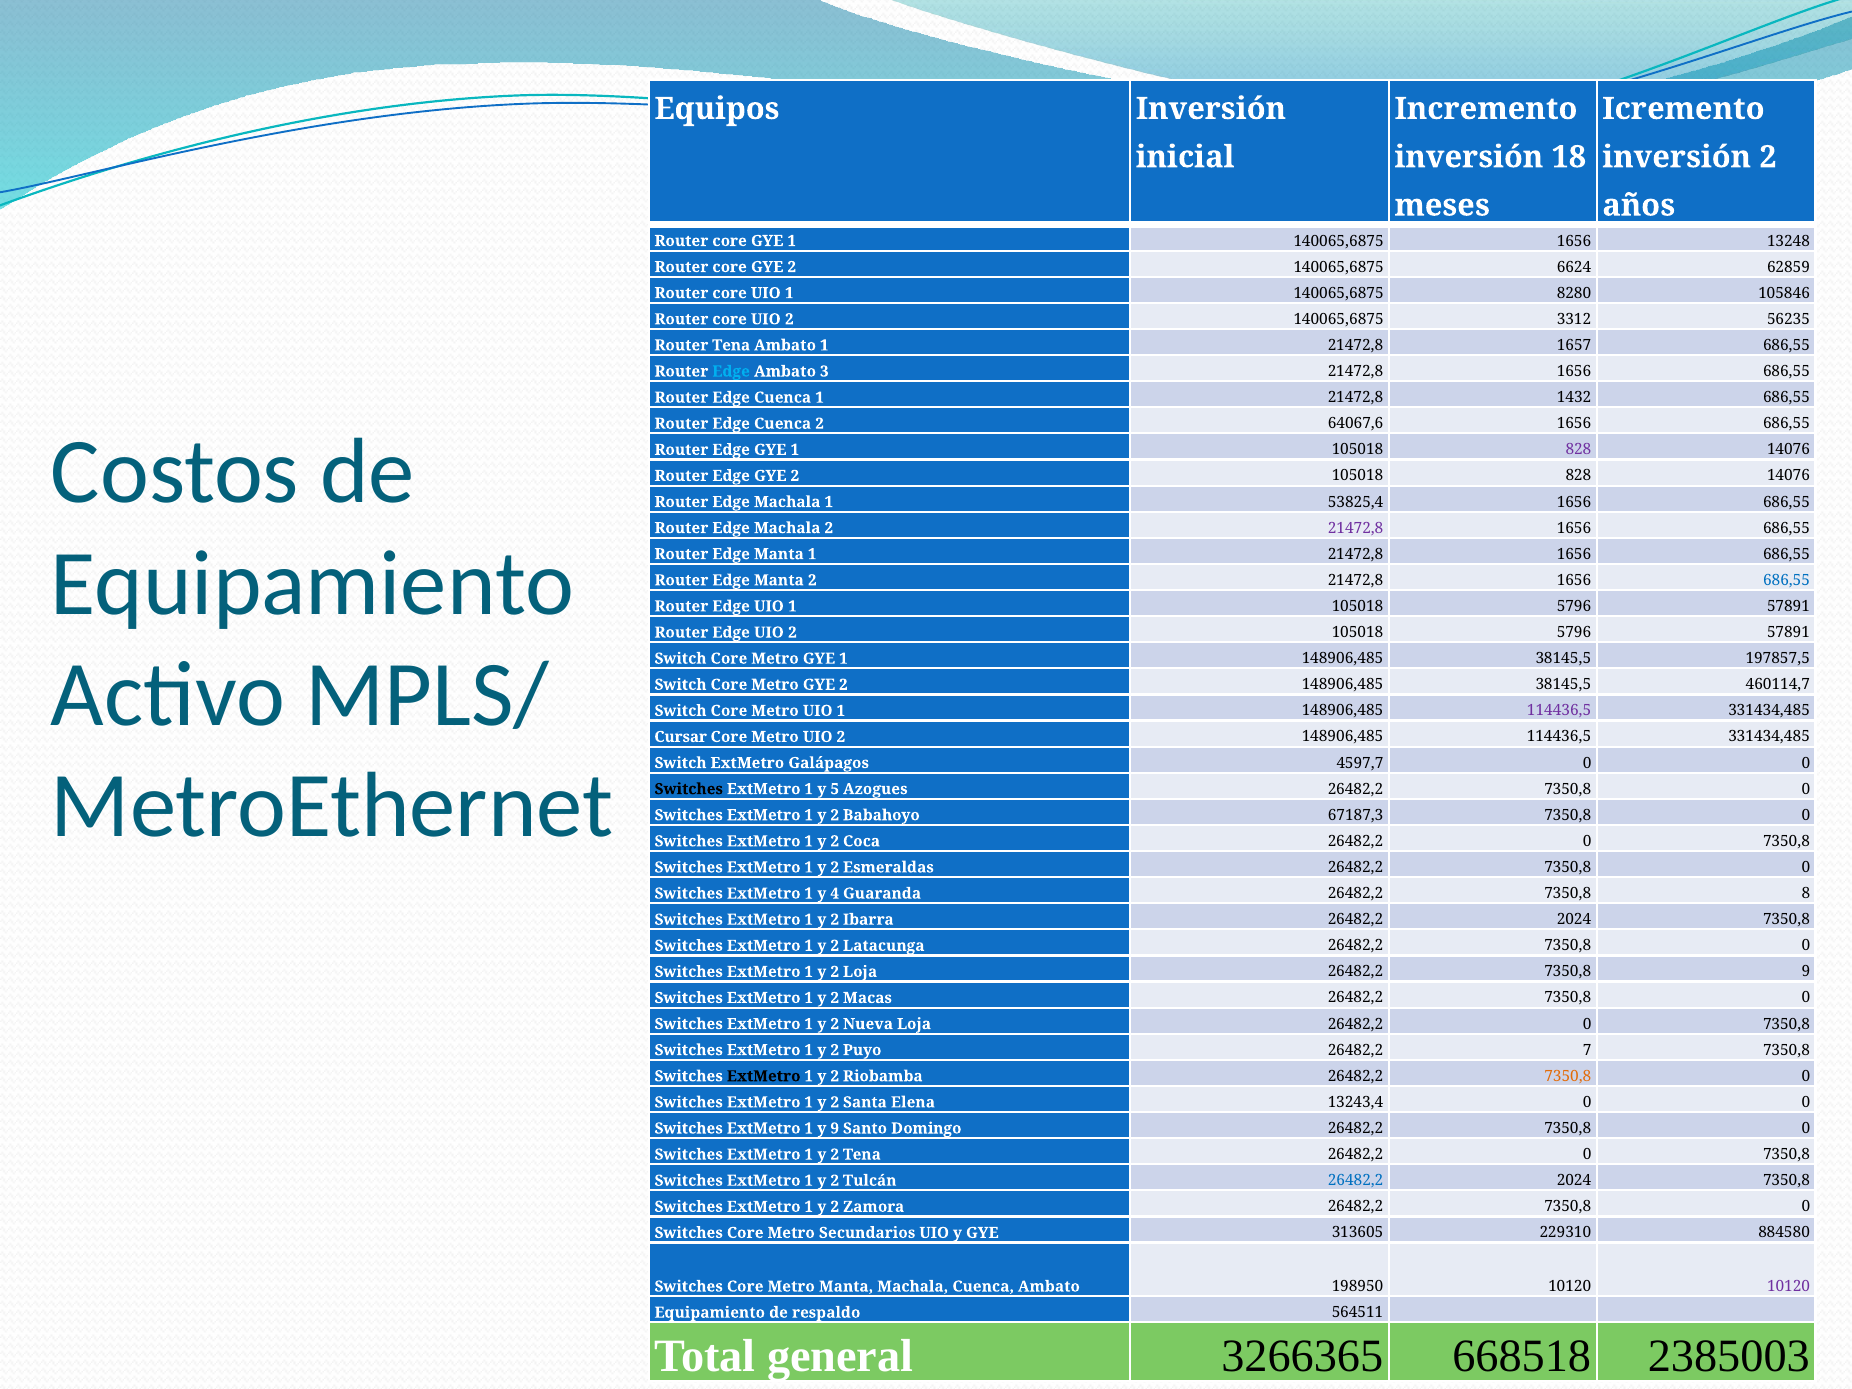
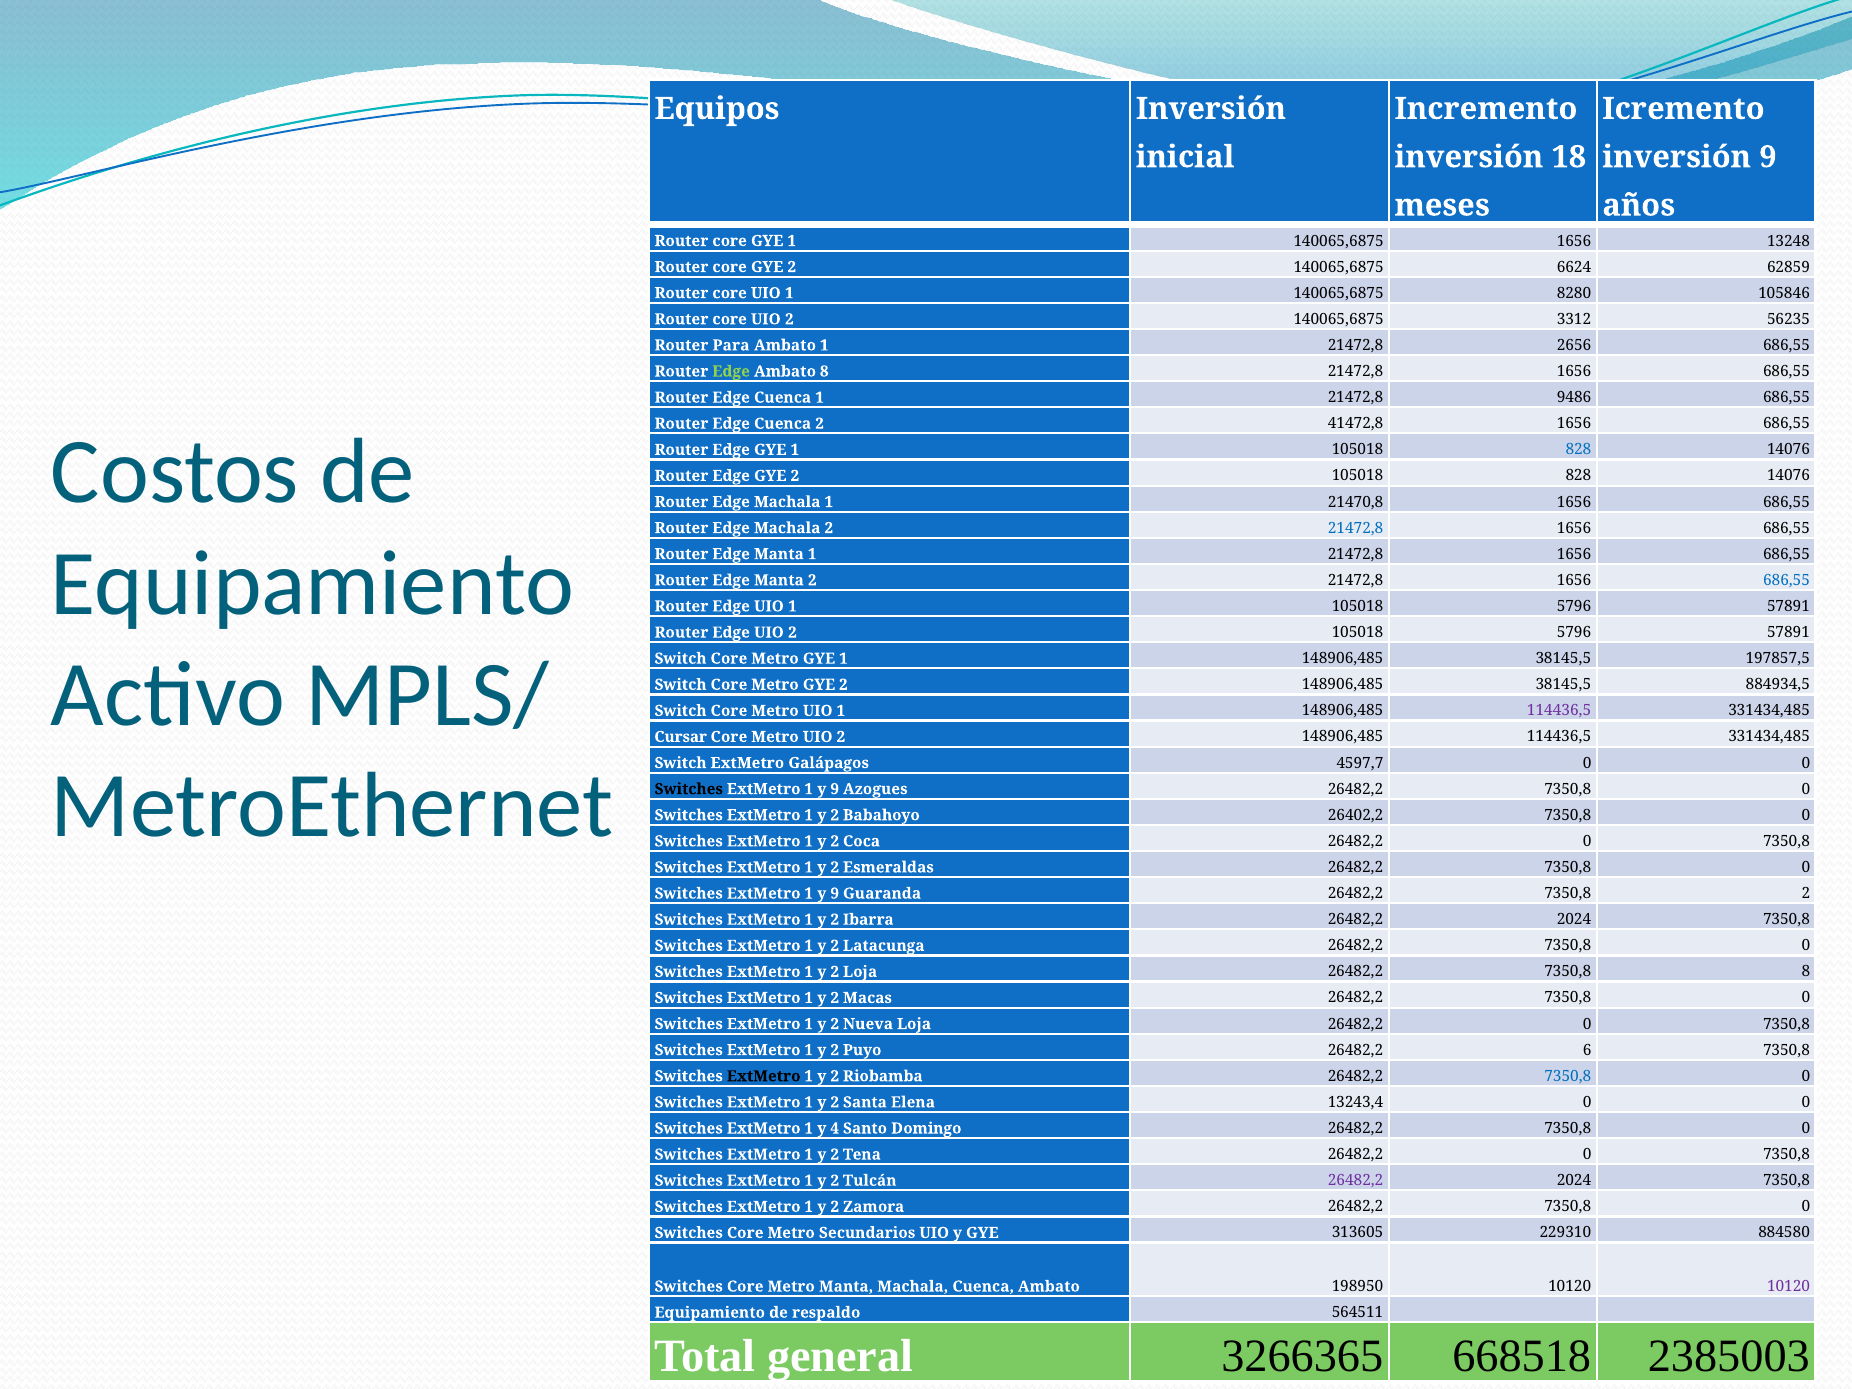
inversión 2: 2 -> 9
Router Tena: Tena -> Para
1657: 1657 -> 2656
Edge at (731, 371) colour: light blue -> light green
Ambato 3: 3 -> 8
1432: 1432 -> 9486
64067,6: 64067,6 -> 41472,8
828 at (1578, 450) colour: purple -> blue
53825,4: 53825,4 -> 21470,8
21472,8 at (1356, 528) colour: purple -> blue
460114,7: 460114,7 -> 884934,5
5 at (835, 789): 5 -> 9
67187,3: 67187,3 -> 26402,2
4 at (835, 893): 4 -> 9
7350,8 8: 8 -> 2
7350,8 9: 9 -> 8
7: 7 -> 6
7350,8 at (1568, 1076) colour: orange -> blue
y 9: 9 -> 4
26482,2 at (1356, 1181) colour: blue -> purple
